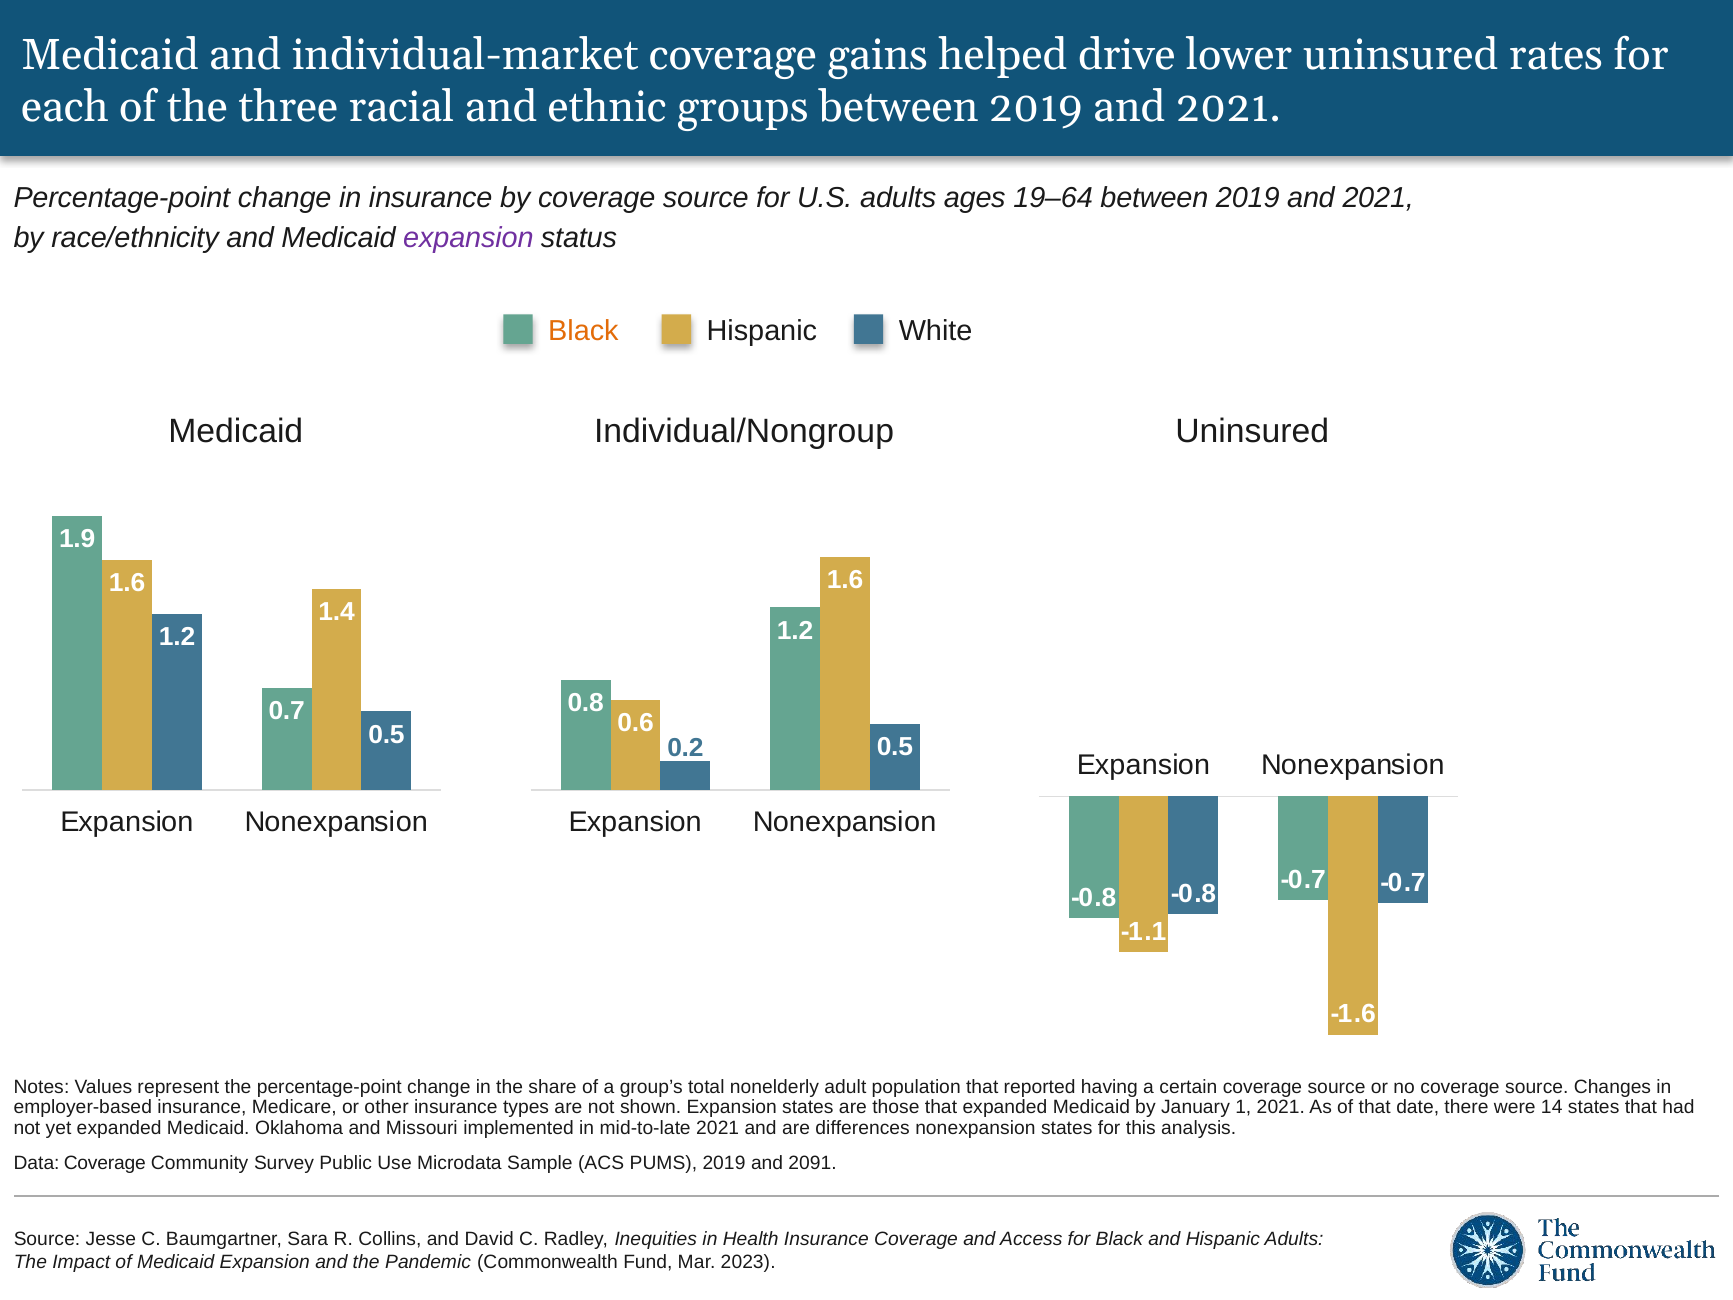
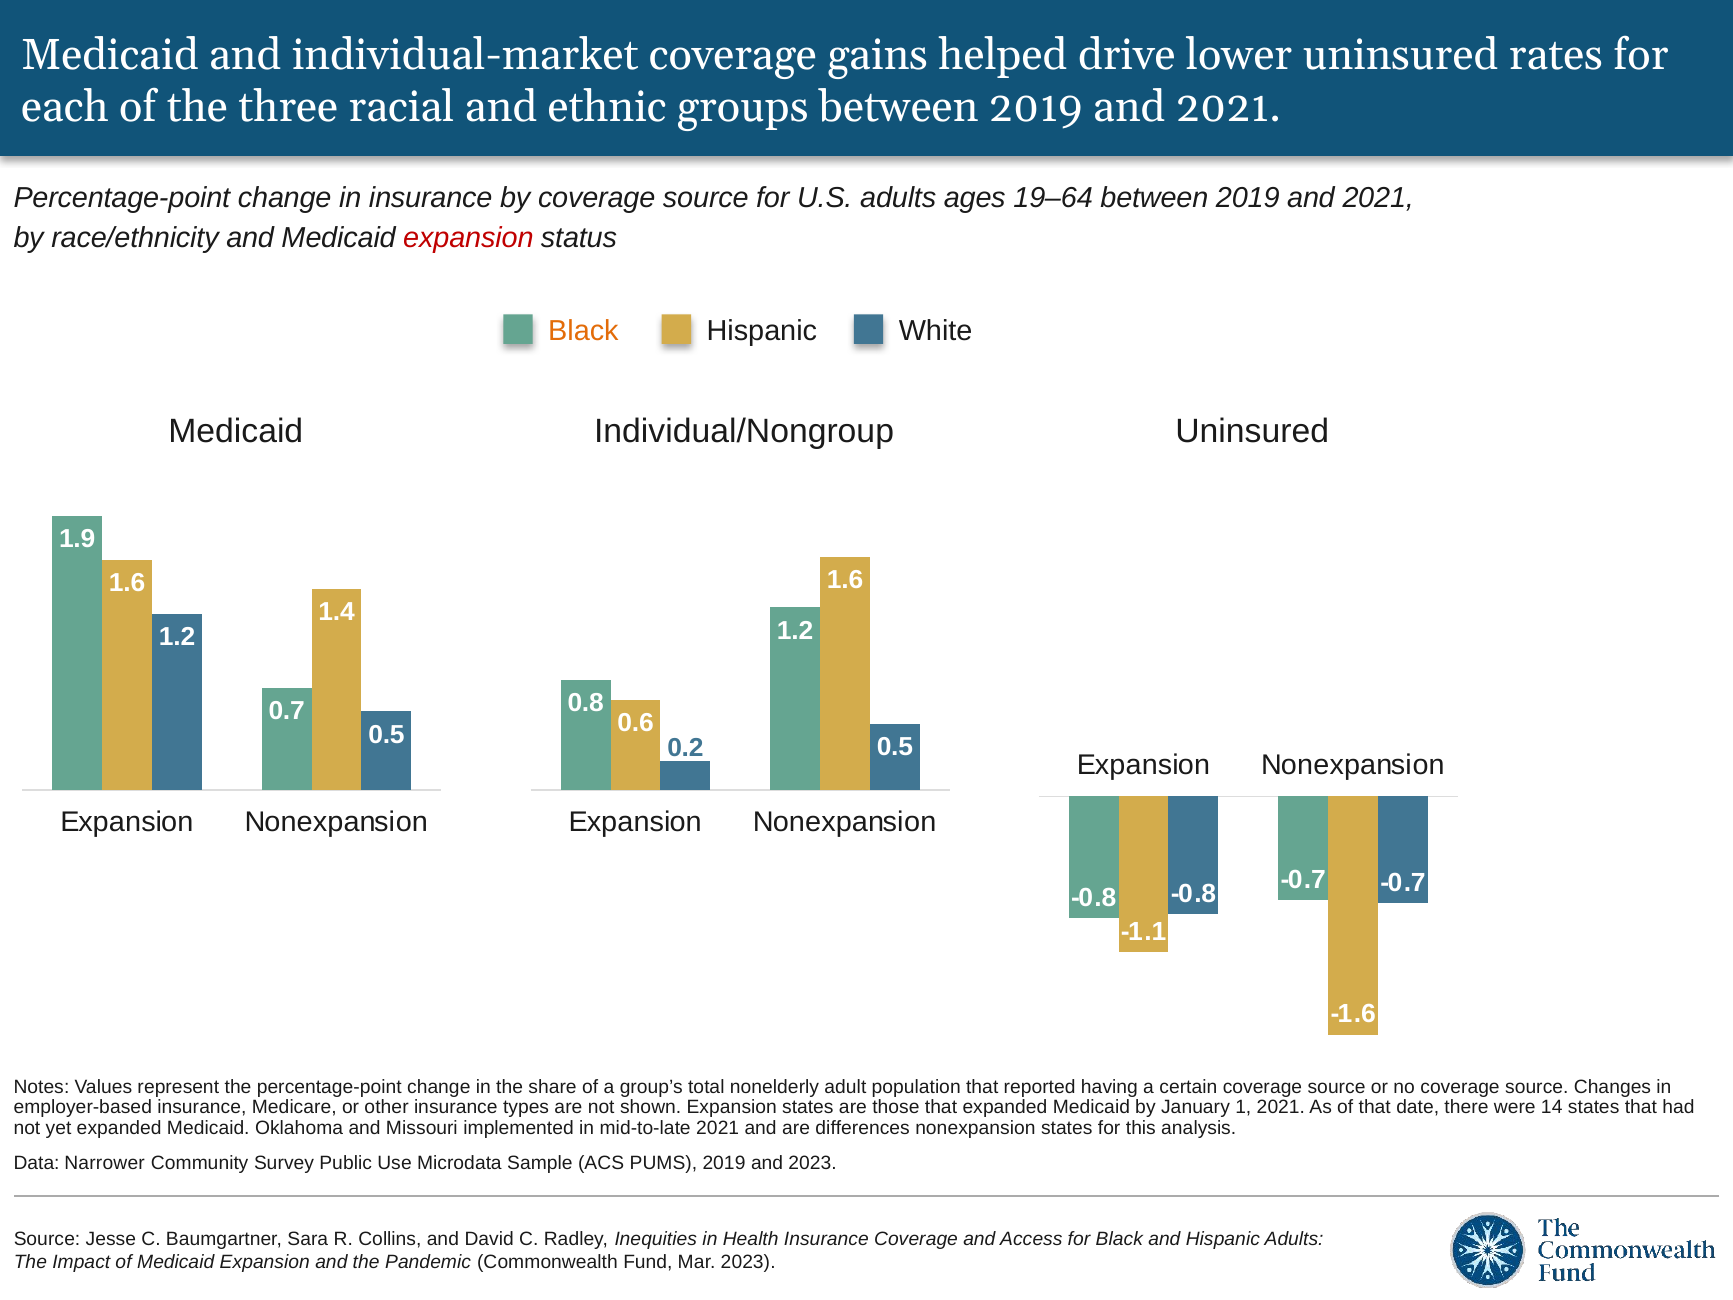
expansion at (468, 238) colour: purple -> red
Data Coverage: Coverage -> Narrower
and 2091: 2091 -> 2023
